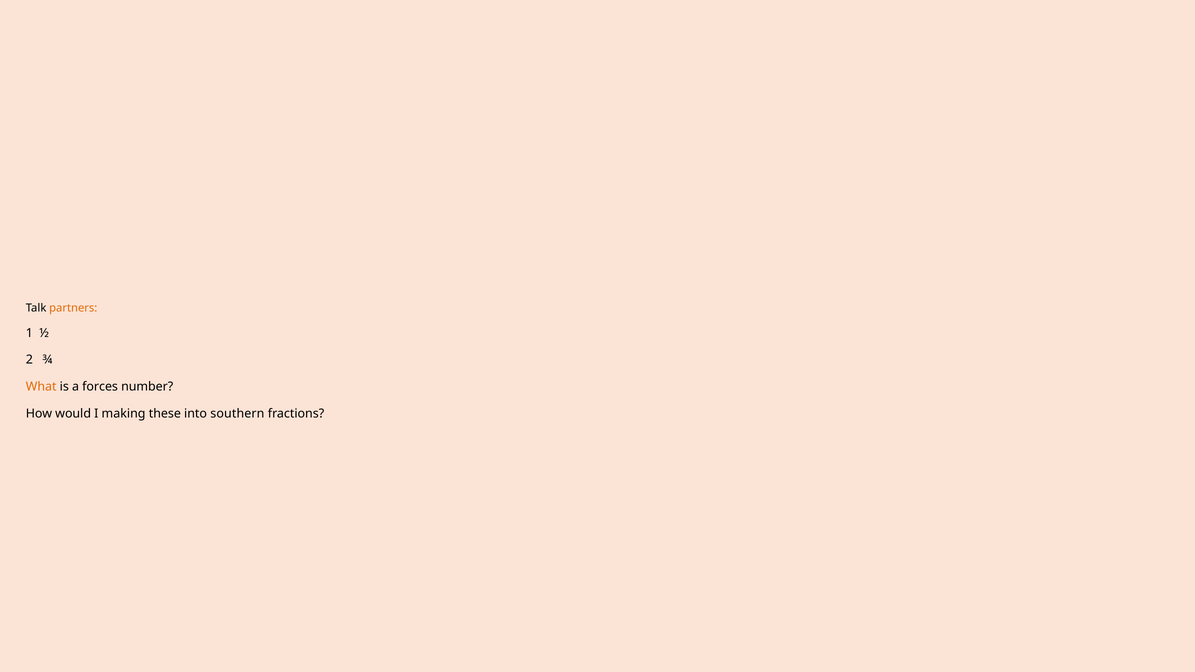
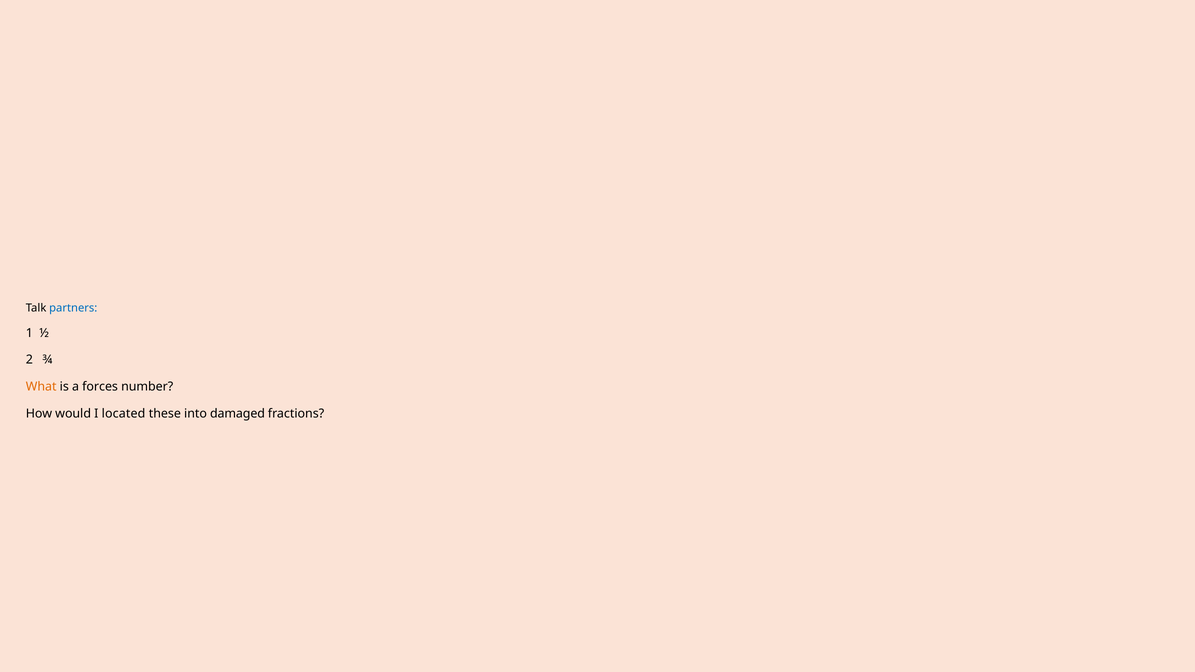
partners colour: orange -> blue
making: making -> located
southern: southern -> damaged
